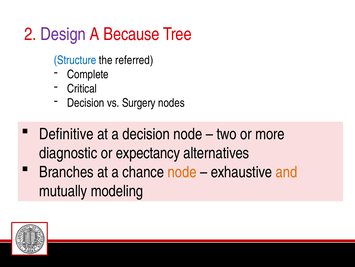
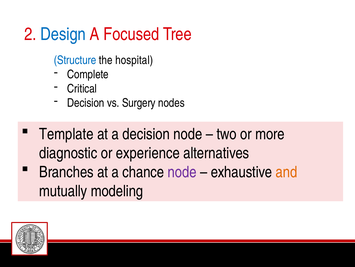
Design colour: purple -> blue
Because: Because -> Focused
referred: referred -> hospital
Definitive: Definitive -> Template
expectancy: expectancy -> experience
node at (182, 172) colour: orange -> purple
